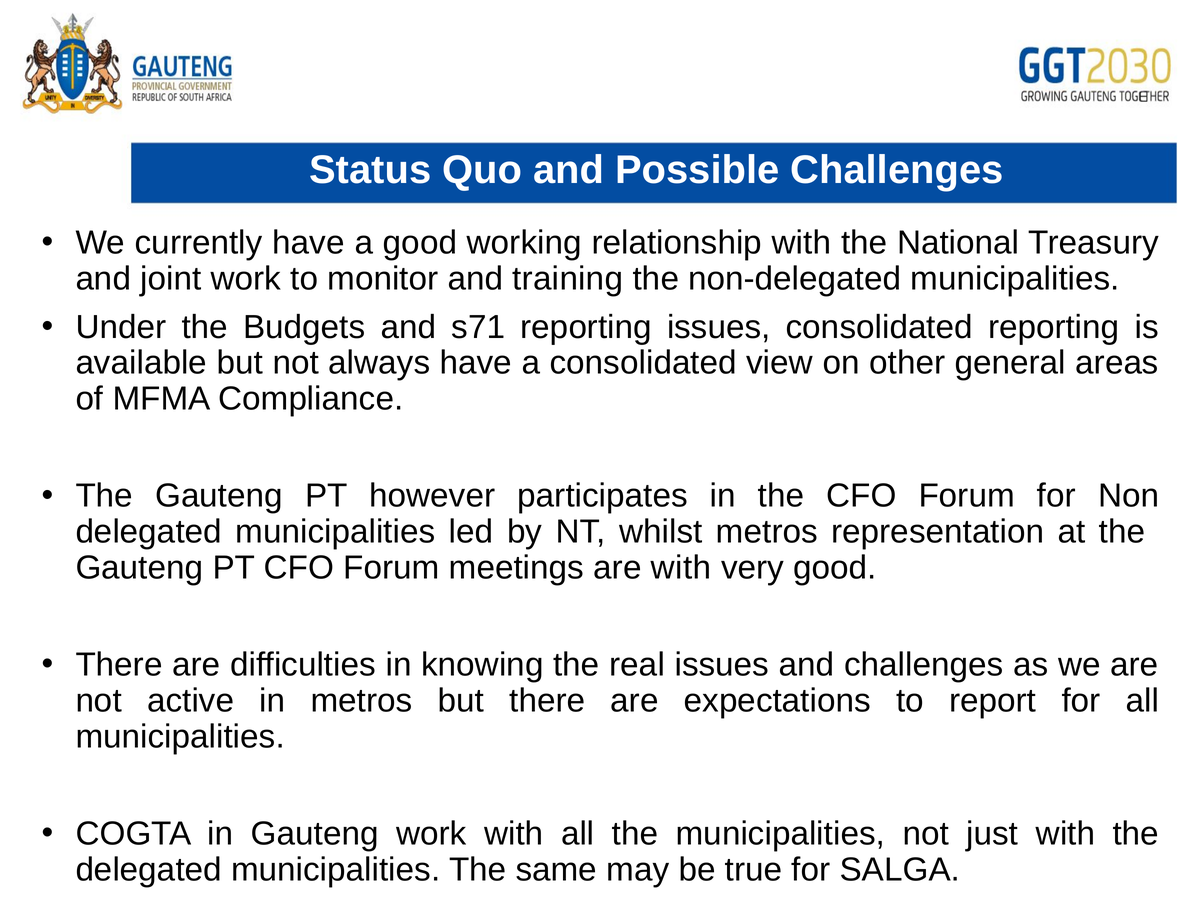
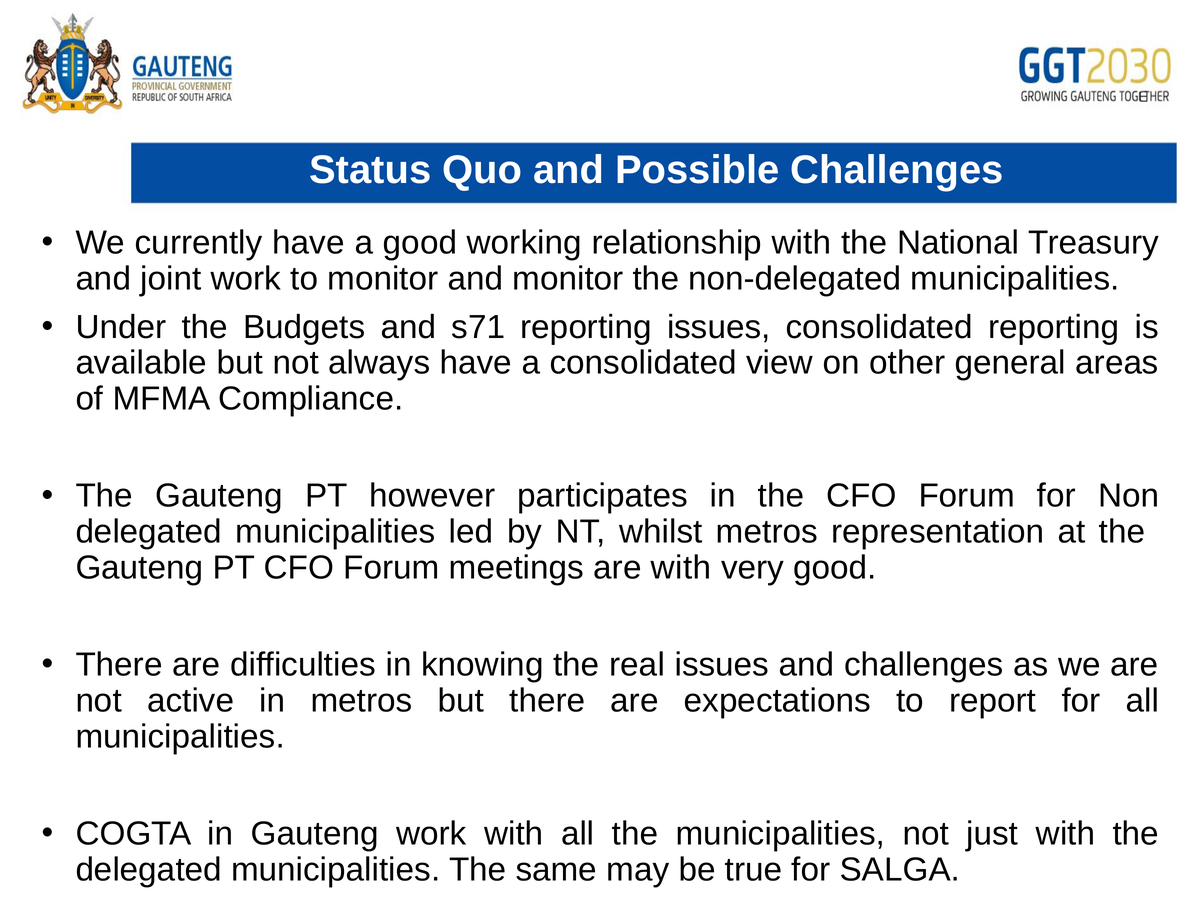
and training: training -> monitor
